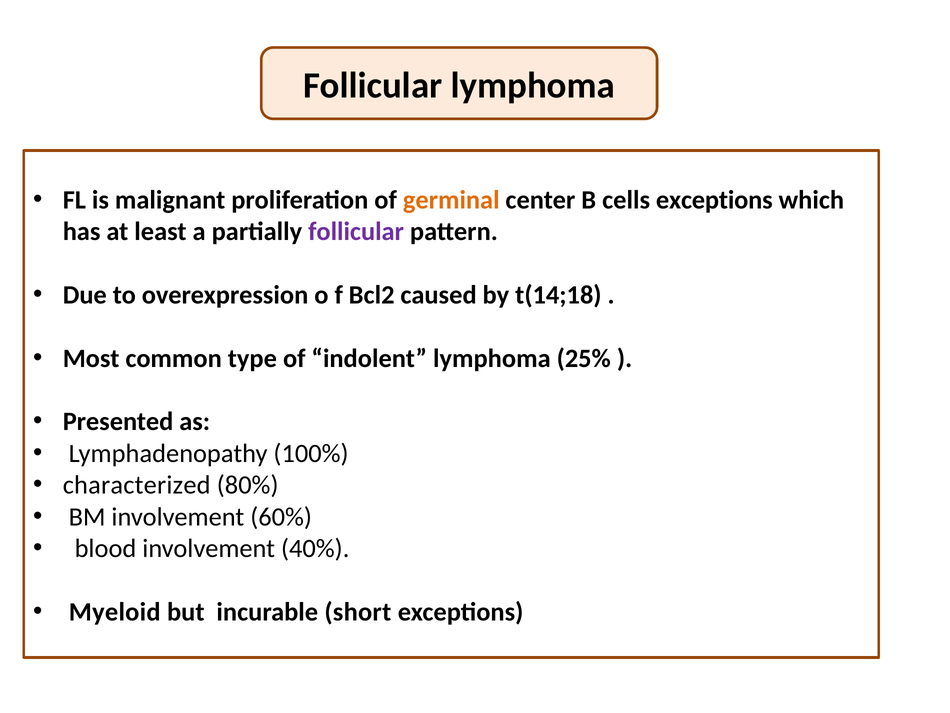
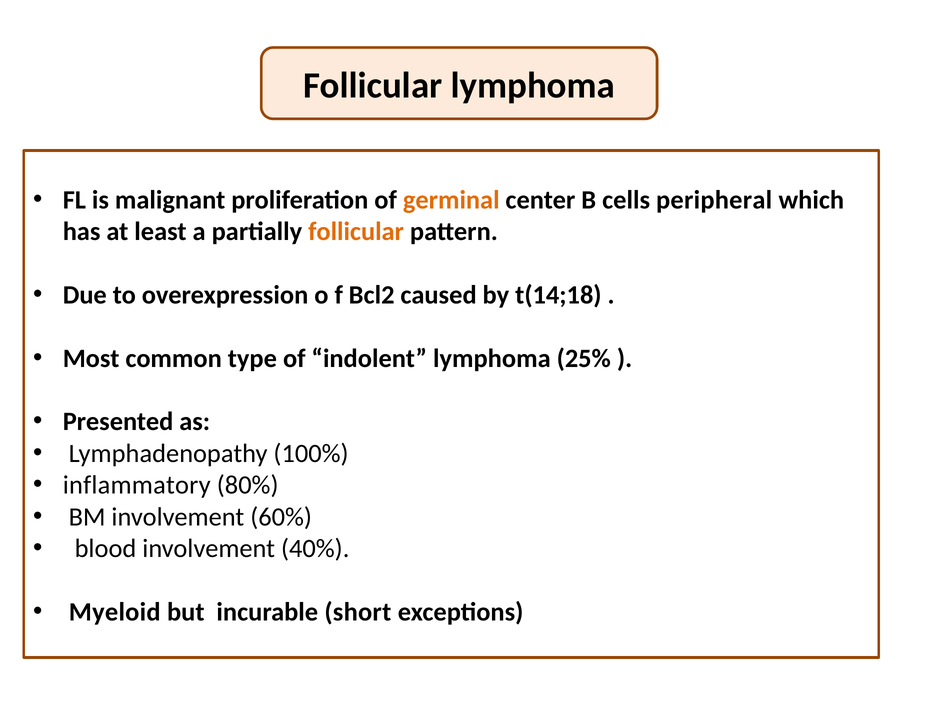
cells exceptions: exceptions -> peripheral
follicular at (356, 231) colour: purple -> orange
characterized: characterized -> inflammatory
